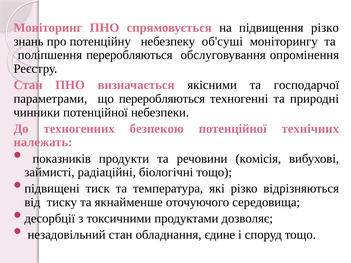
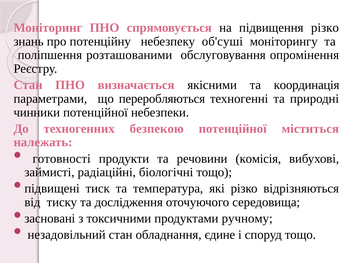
поліпшення переробляються: переробляються -> розташованими
господарчої: господарчої -> координація
технічних: технічних -> міститься
показників: показників -> готовності
якнайменше: якнайменше -> дослідження
десорбції: десорбції -> засновані
дозволяє: дозволяє -> ручному
